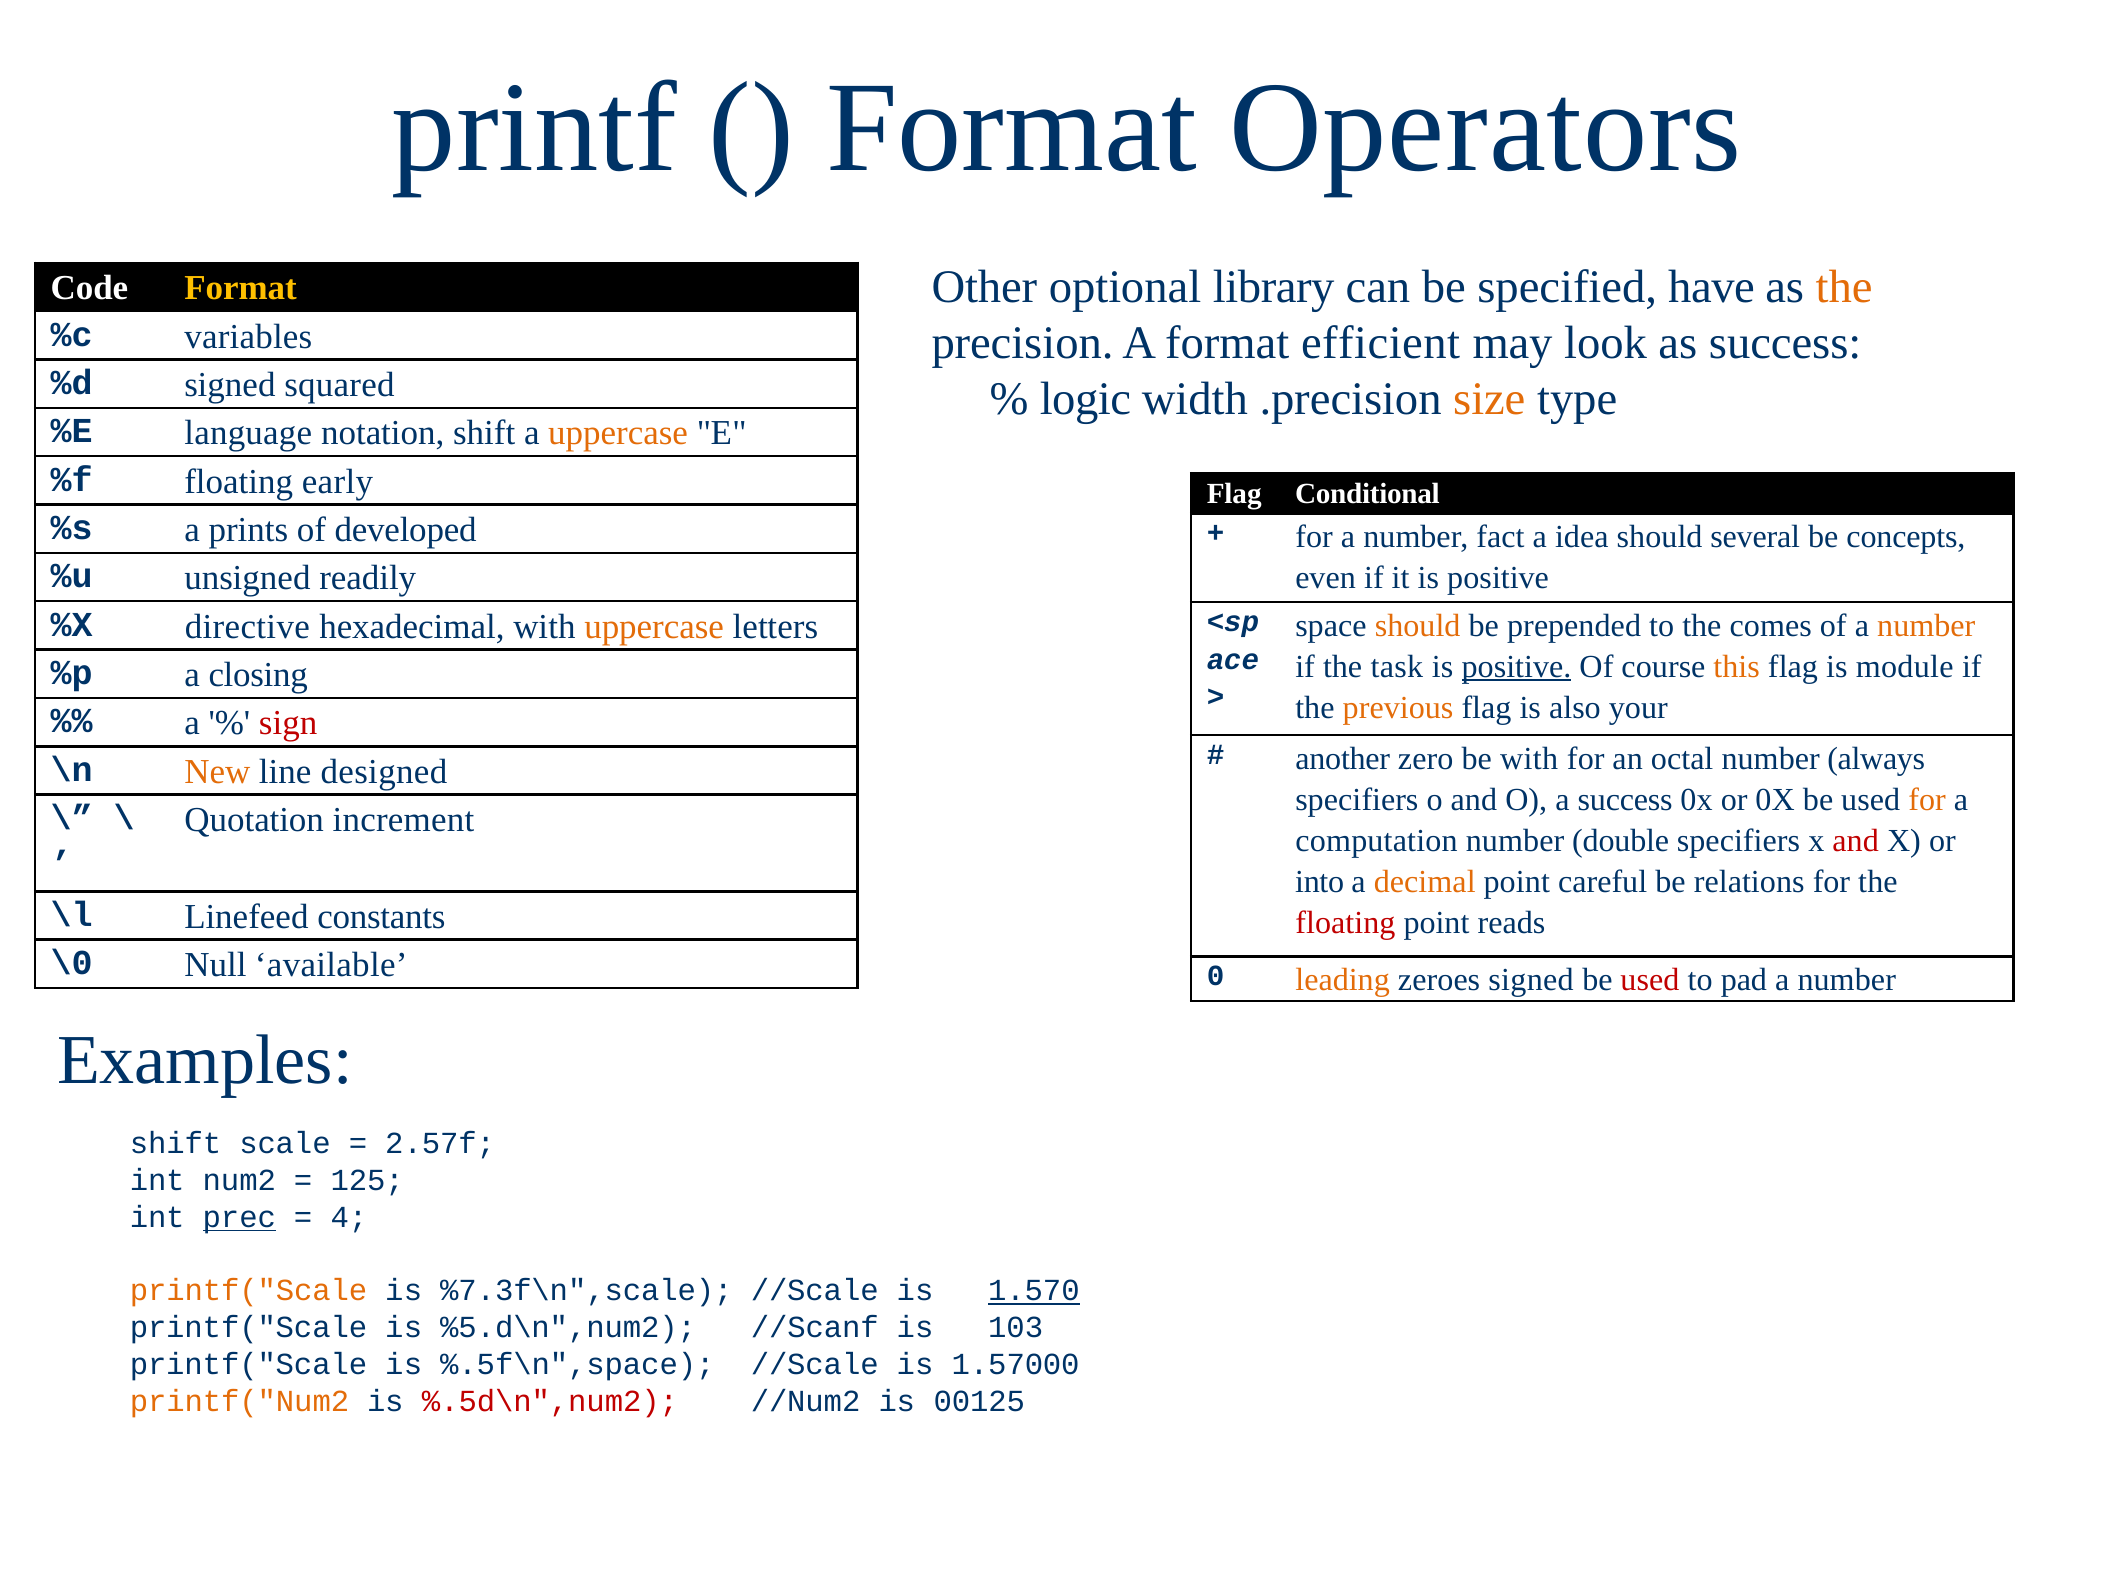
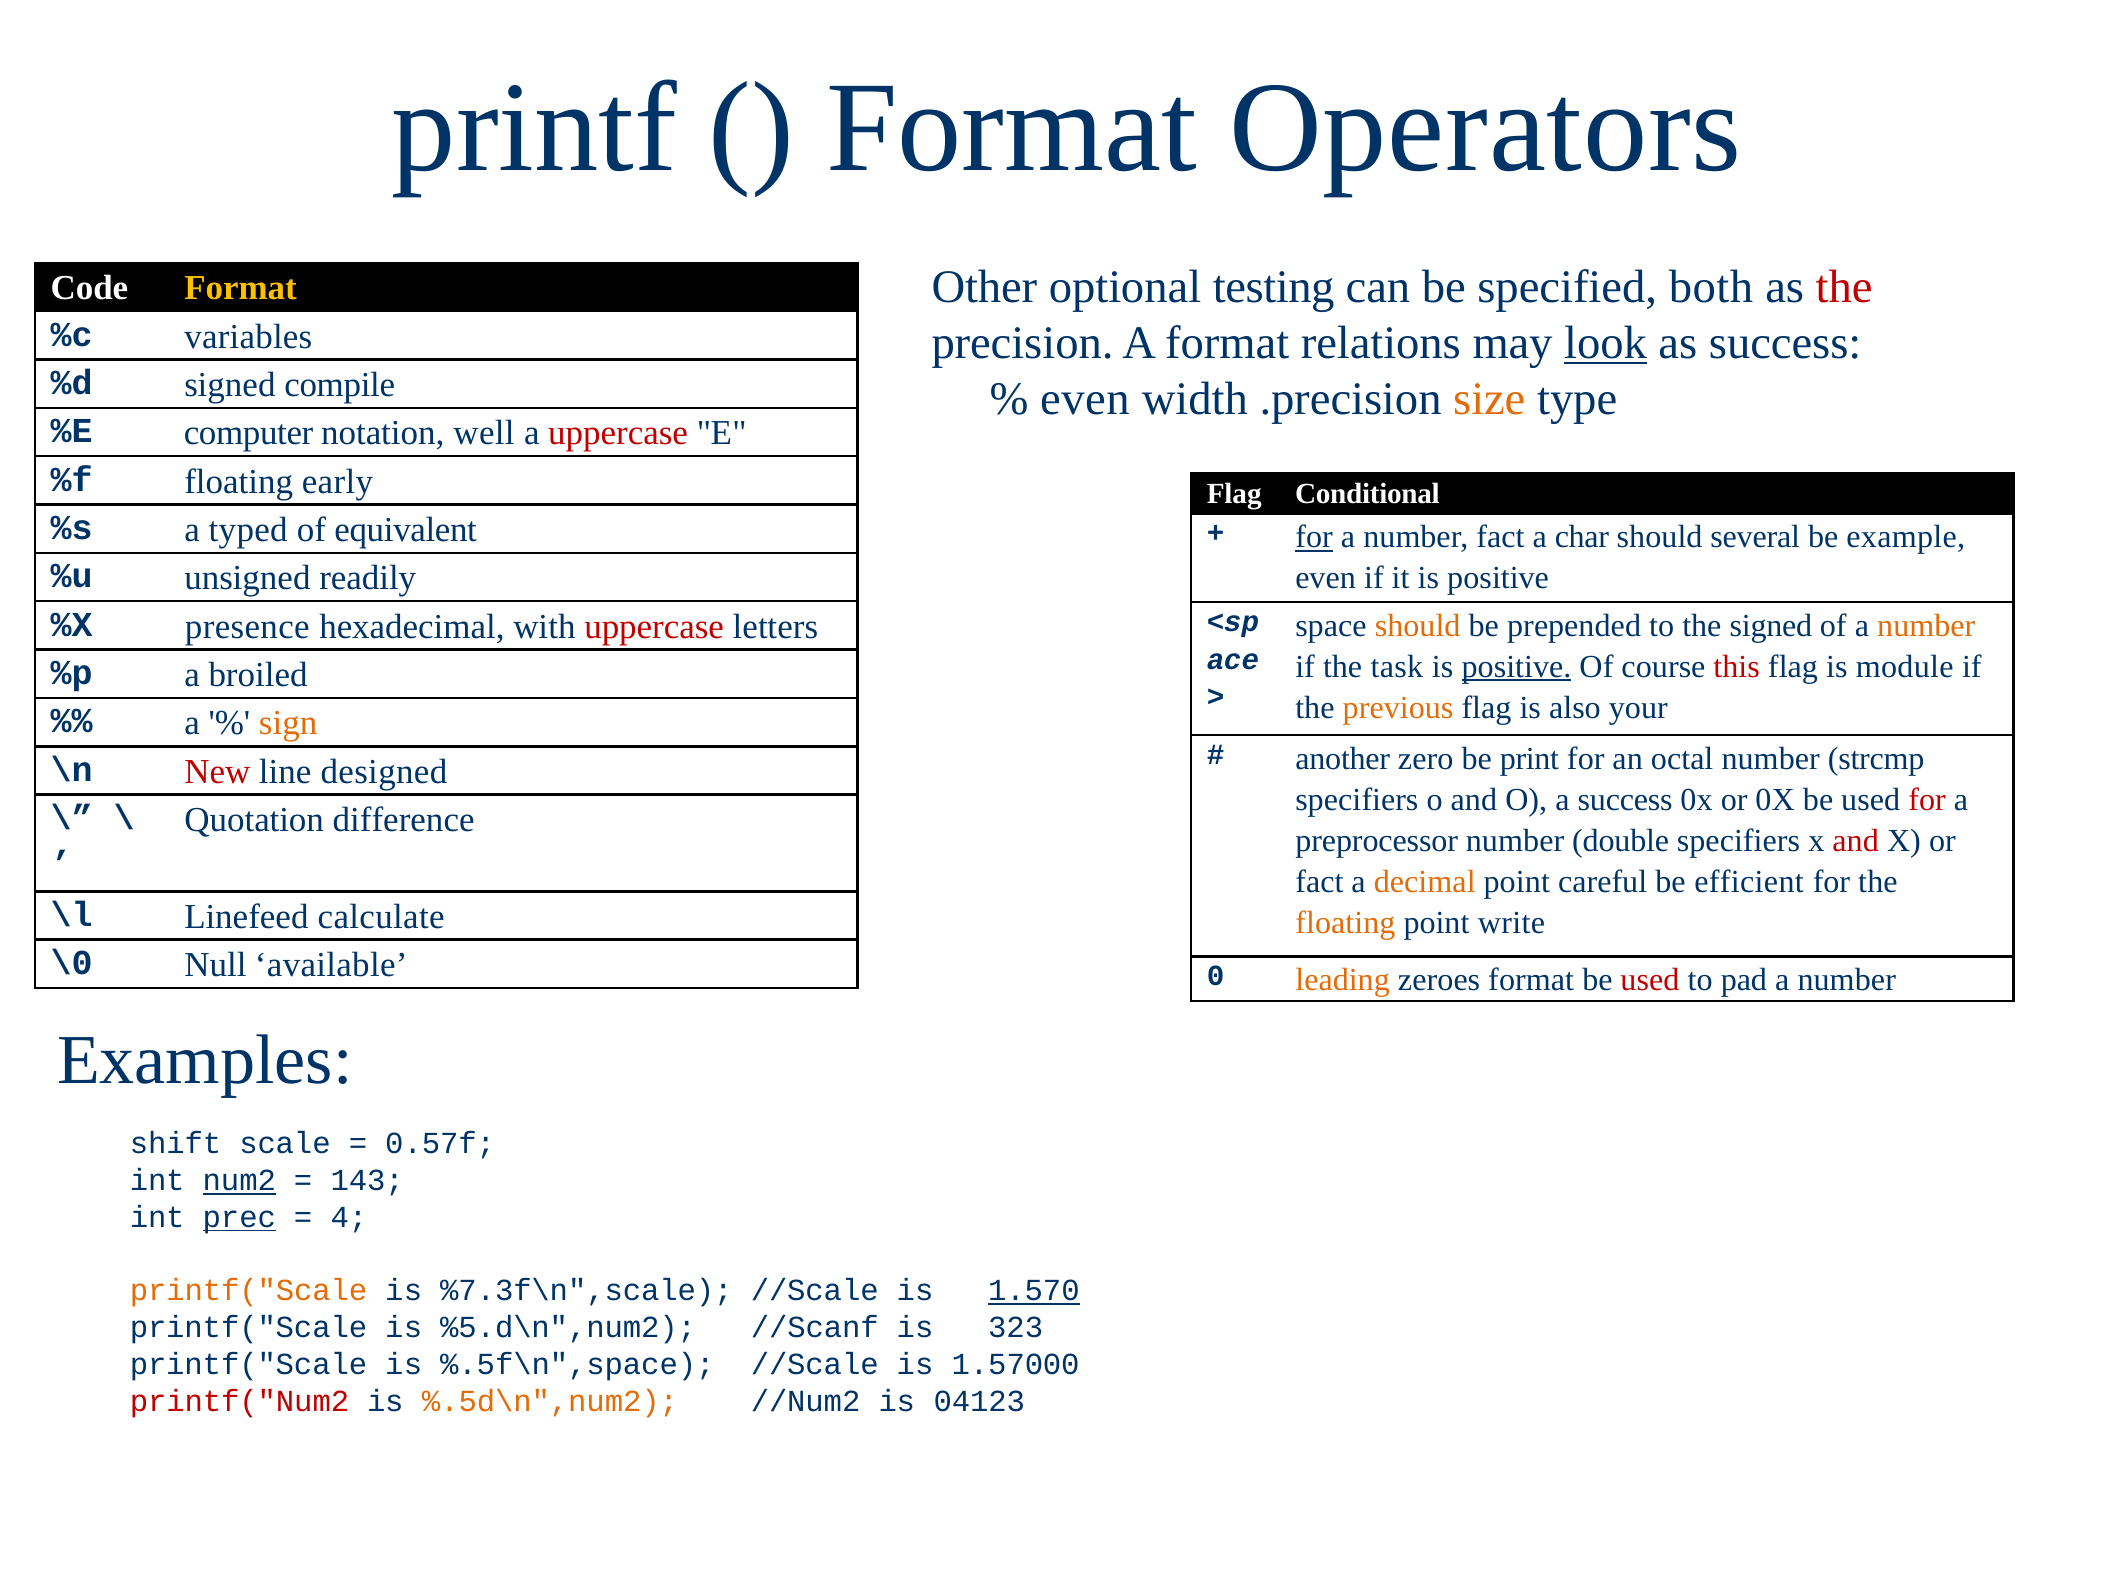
library: library -> testing
have: have -> both
the at (1844, 287) colour: orange -> red
efficient: efficient -> relations
look underline: none -> present
squared: squared -> compile
logic at (1085, 399): logic -> even
language: language -> computer
notation shift: shift -> well
uppercase at (618, 433) colour: orange -> red
prints: prints -> typed
developed: developed -> equivalent
for at (1314, 537) underline: none -> present
idea: idea -> char
concepts: concepts -> example
the comes: comes -> signed
directive: directive -> presence
uppercase at (654, 626) colour: orange -> red
this colour: orange -> red
closing: closing -> broiled
sign colour: red -> orange
be with: with -> print
always: always -> strcmp
New colour: orange -> red
for at (1927, 799) colour: orange -> red
increment: increment -> difference
computation: computation -> preprocessor
into at (1320, 881): into -> fact
relations: relations -> efficient
constants: constants -> calculate
floating at (1345, 922) colour: red -> orange
reads: reads -> write
zeroes signed: signed -> format
2.57f: 2.57f -> 0.57f
num2 underline: none -> present
125: 125 -> 143
103: 103 -> 323
printf("Num2 colour: orange -> red
%.5d\n",num2 colour: red -> orange
00125: 00125 -> 04123
